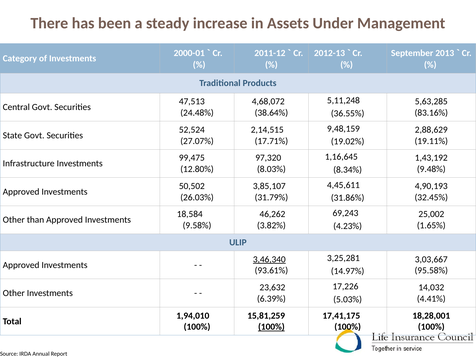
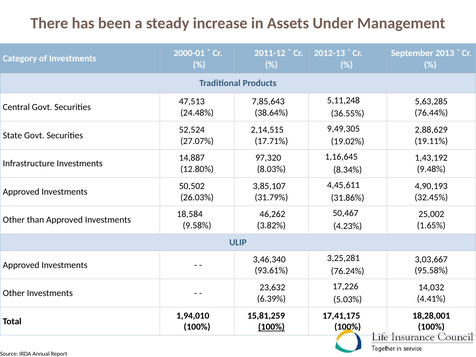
4,68,072: 4,68,072 -> 7,85,643
83.16%: 83.16% -> 76.44%
9,48,159: 9,48,159 -> 9,49,305
99,475: 99,475 -> 14,887
69,243: 69,243 -> 50,467
3,46,340 underline: present -> none
14.97%: 14.97% -> 76.24%
